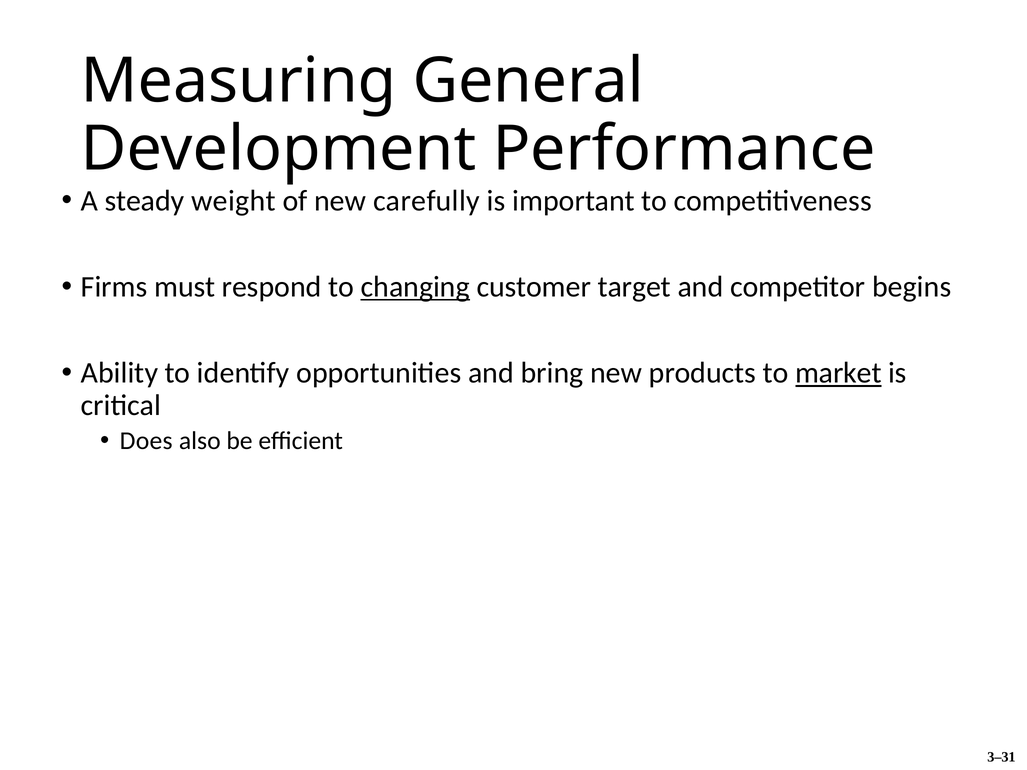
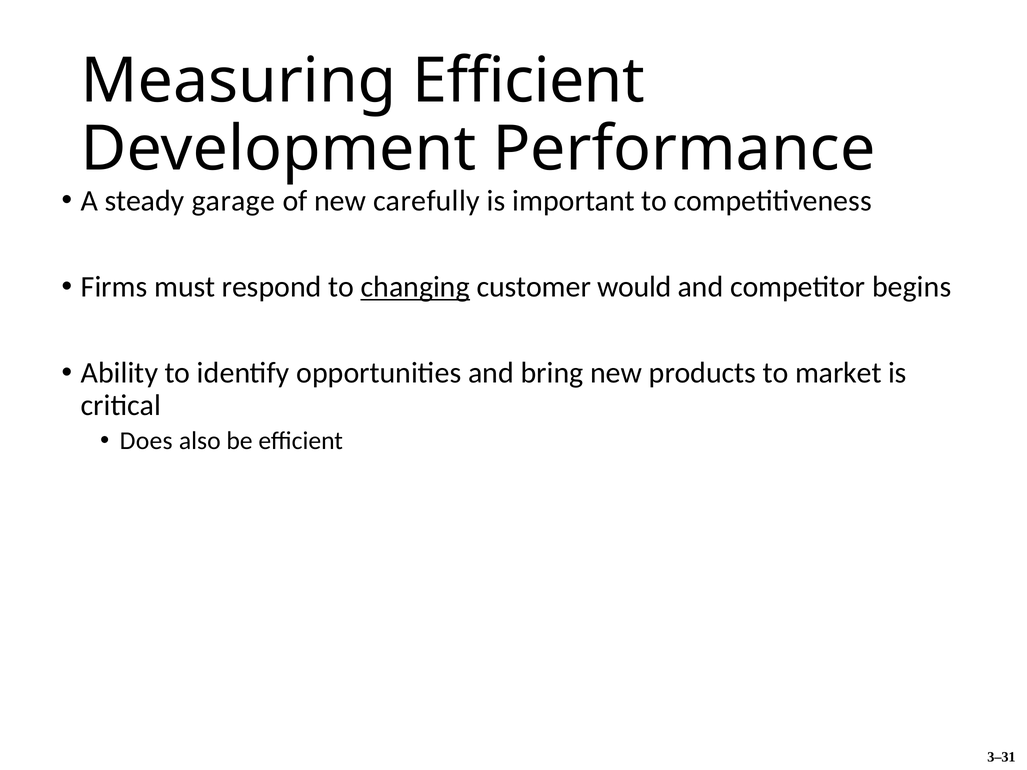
Measuring General: General -> Efficient
weight: weight -> garage
target: target -> would
market underline: present -> none
